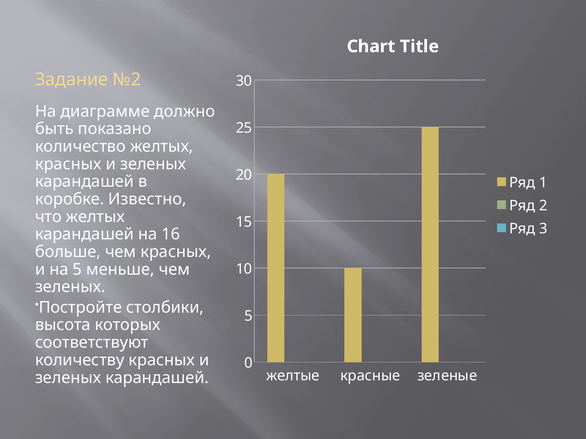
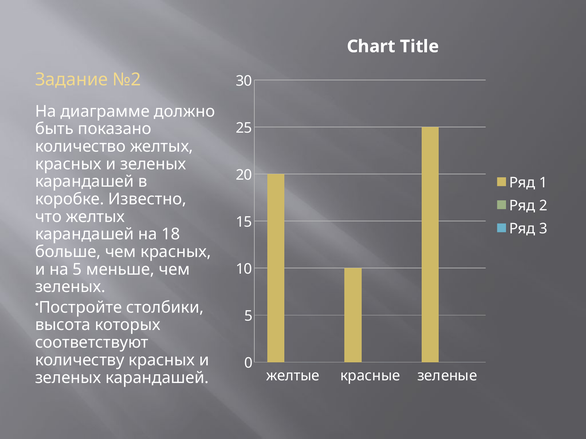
16: 16 -> 18
